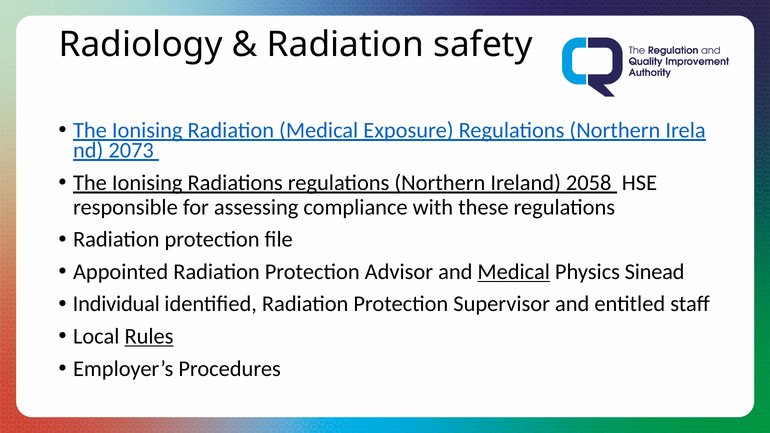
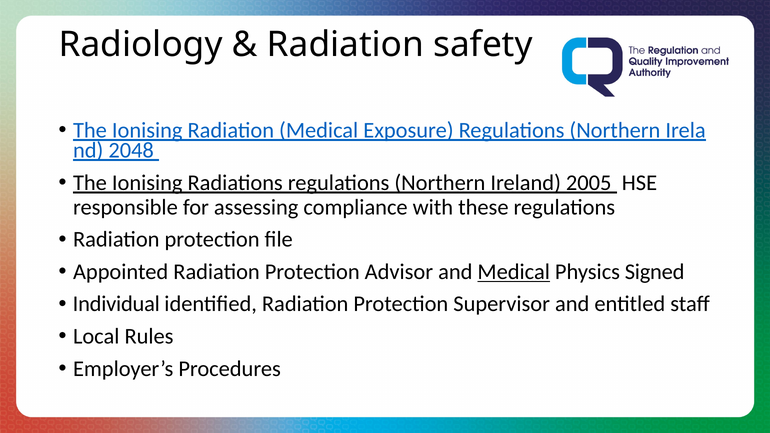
2073: 2073 -> 2048
2058: 2058 -> 2005
Sinead: Sinead -> Signed
Rules underline: present -> none
